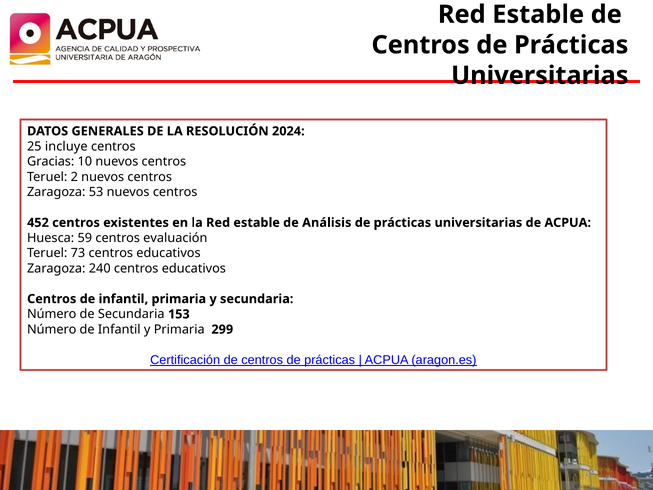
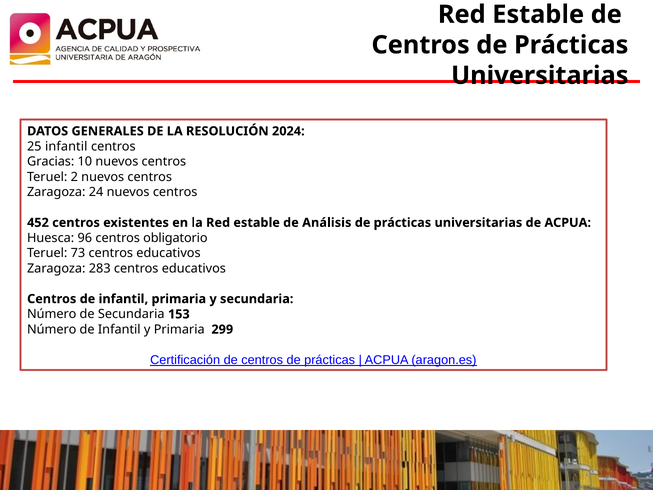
25 incluye: incluye -> infantil
53: 53 -> 24
59: 59 -> 96
evaluación: evaluación -> obligatorio
240: 240 -> 283
